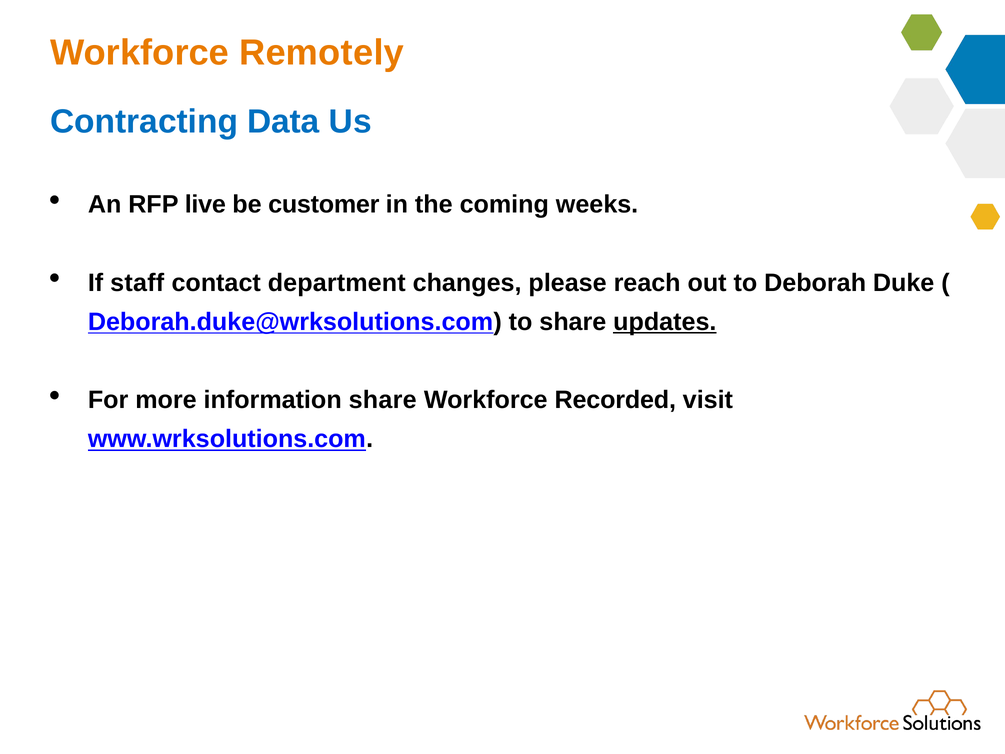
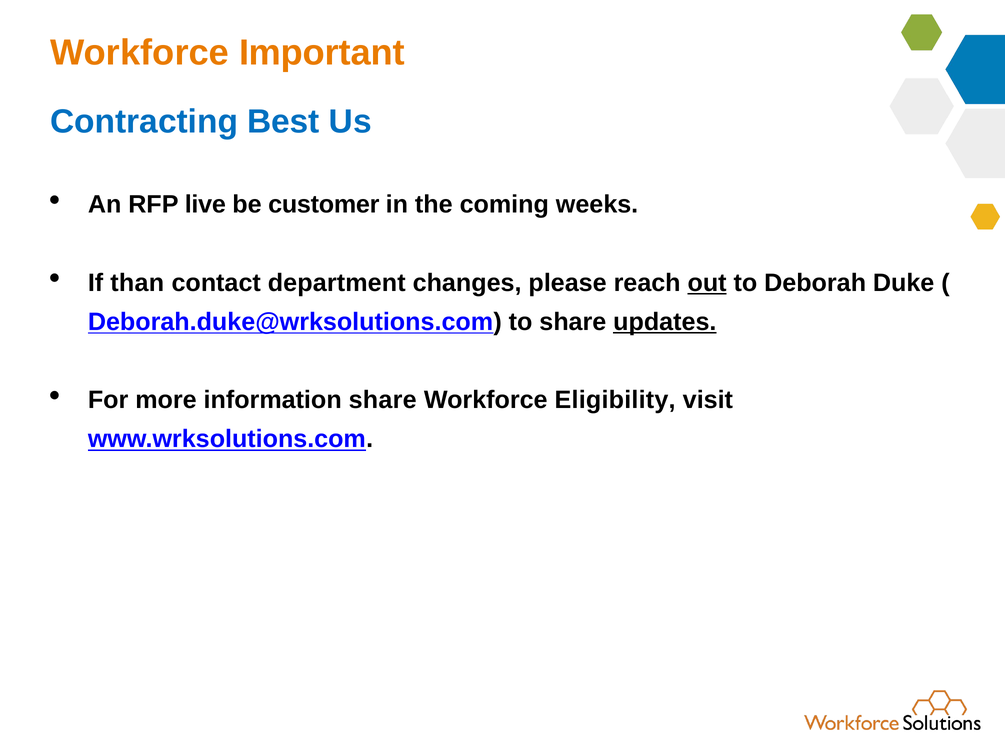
Remotely: Remotely -> Important
Data: Data -> Best
staff: staff -> than
out underline: none -> present
Recorded: Recorded -> Eligibility
